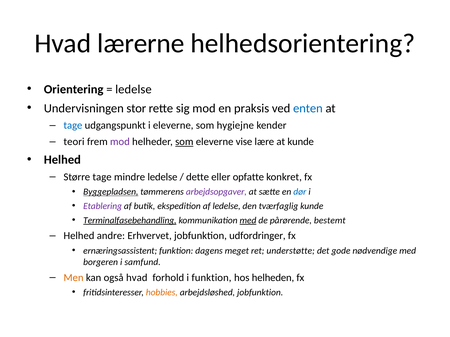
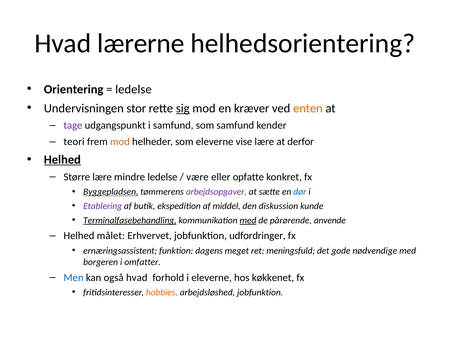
sig underline: none -> present
praksis: praksis -> kræver
enten colour: blue -> orange
tage at (73, 126) colour: blue -> purple
i eleverne: eleverne -> samfund
som hygiejne: hygiejne -> samfund
mod at (120, 142) colour: purple -> orange
som at (184, 142) underline: present -> none
at kunde: kunde -> derfor
Helhed at (62, 160) underline: none -> present
Større tage: tage -> lære
dette: dette -> være
af ledelse: ledelse -> middel
tværfaglig: tværfaglig -> diskussion
bestemt: bestemt -> anvende
andre: andre -> målet
understøtte: understøtte -> meningsfuld
samfund: samfund -> omfatter
Men colour: orange -> blue
i funktion: funktion -> eleverne
helheden: helheden -> køkkenet
